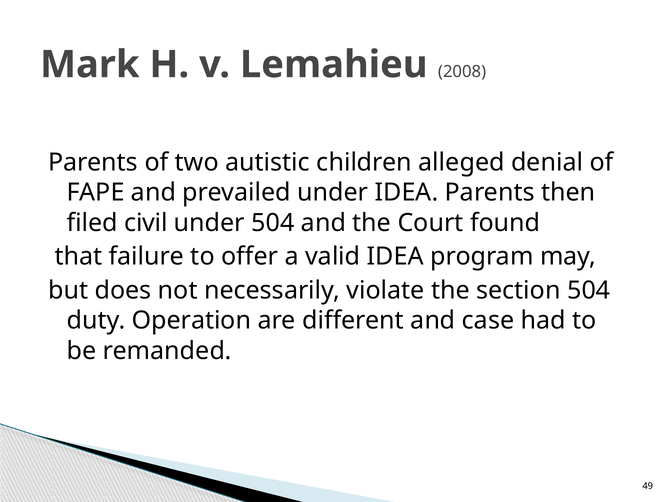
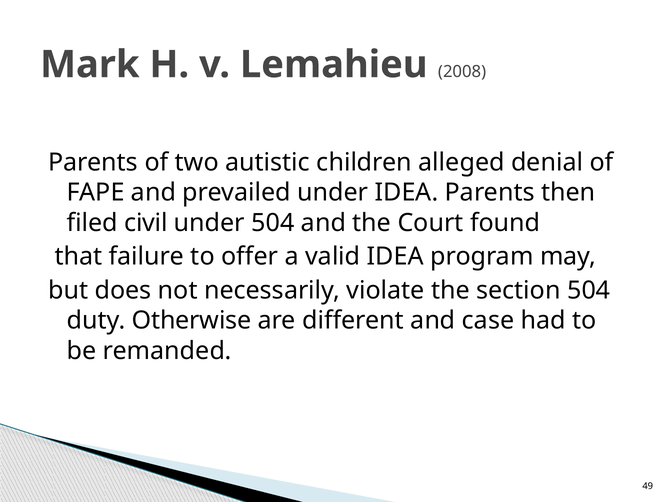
Operation: Operation -> Otherwise
